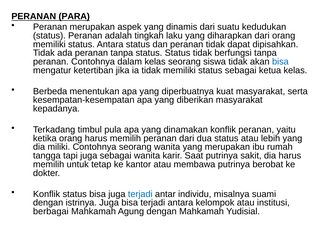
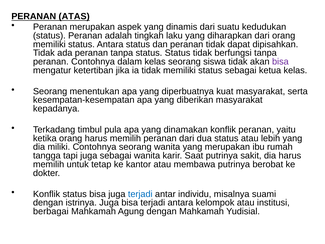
PARA: PARA -> ATAS
bisa at (280, 62) colour: blue -> purple
Berbeda at (50, 91): Berbeda -> Seorang
